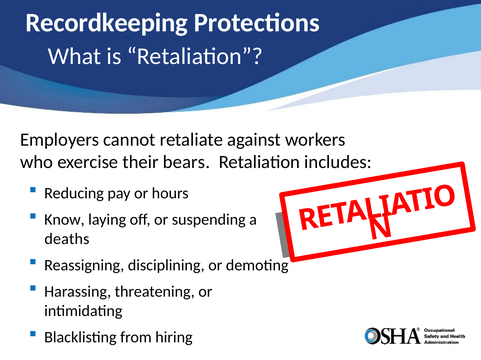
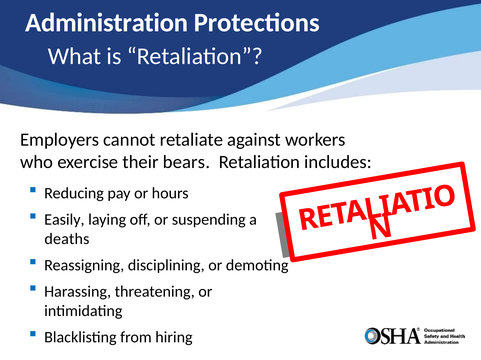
Recordkeeping: Recordkeeping -> Administration
Know: Know -> Easily
